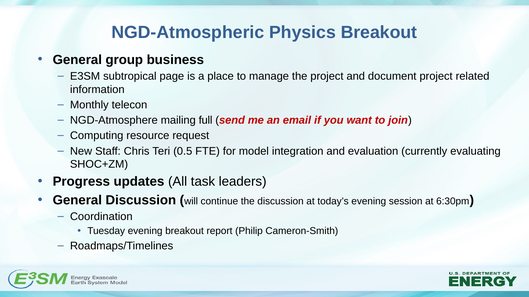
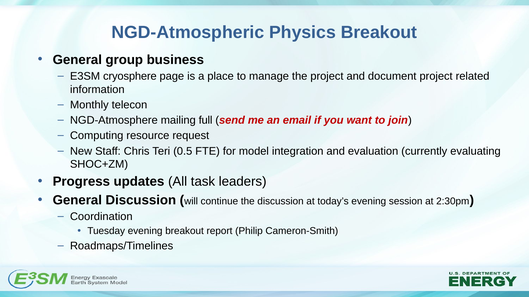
subtropical: subtropical -> cryosphere
6:30pm: 6:30pm -> 2:30pm
